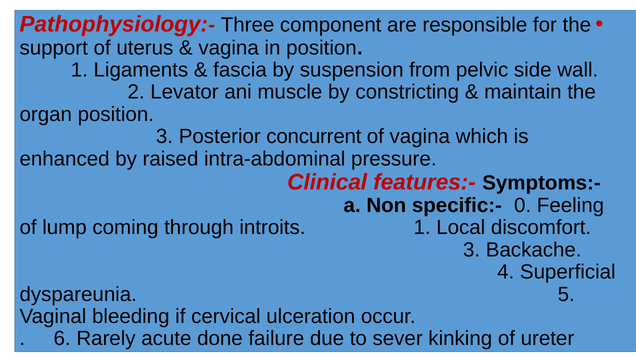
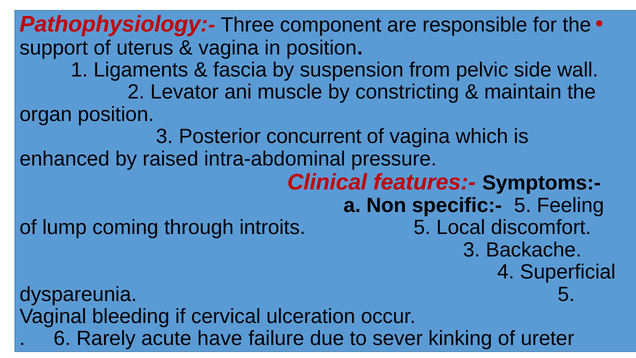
specific:- 0: 0 -> 5
introits 1: 1 -> 5
done: done -> have
